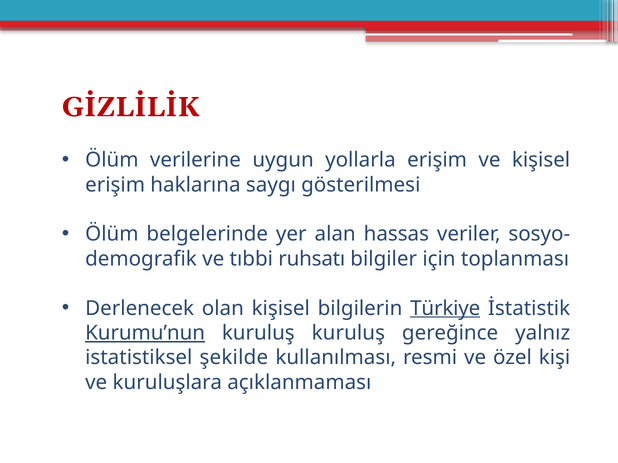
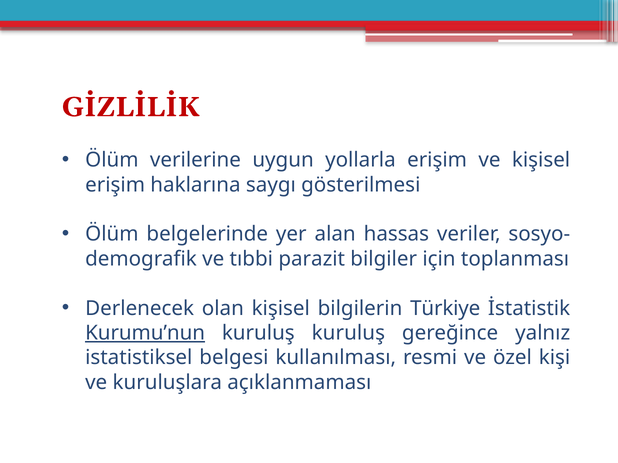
ruhsatı: ruhsatı -> parazit
Türkiye underline: present -> none
şekilde: şekilde -> belgesi
